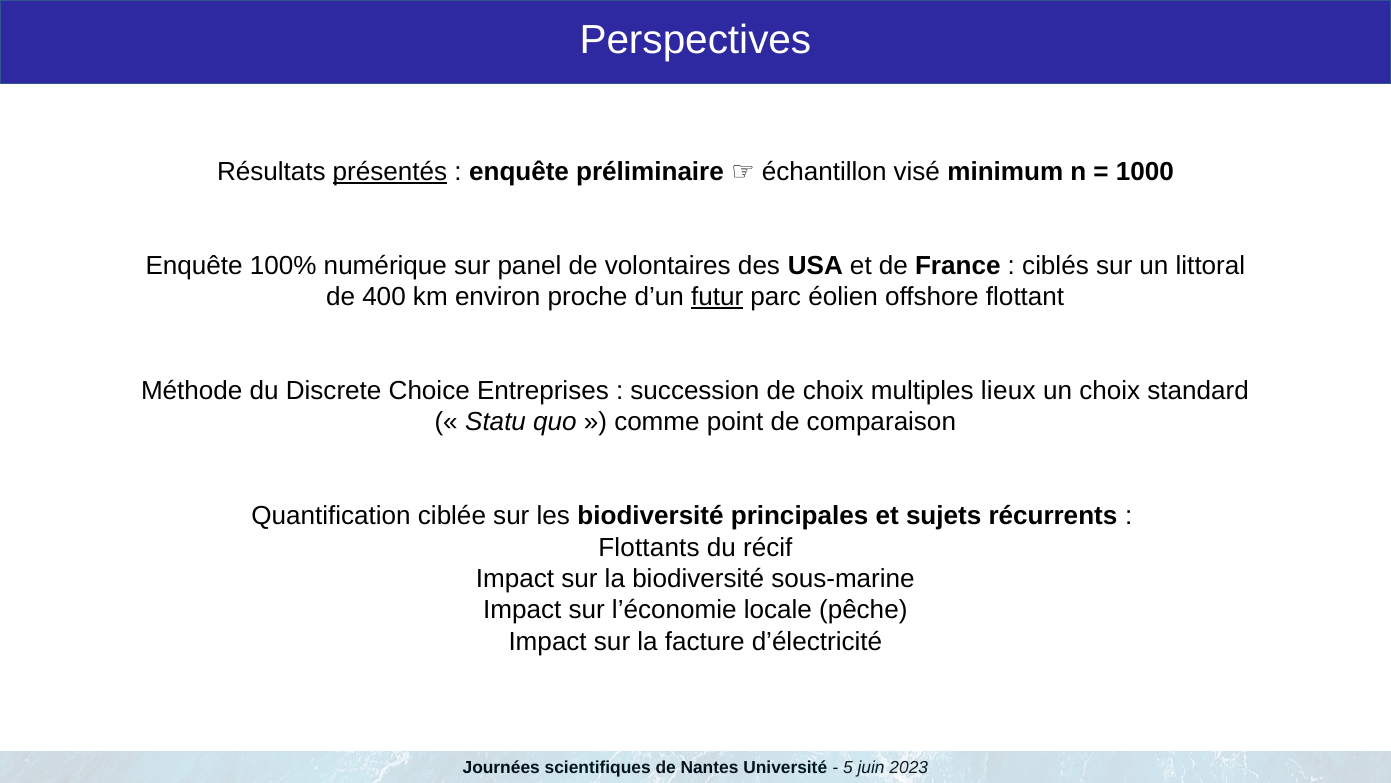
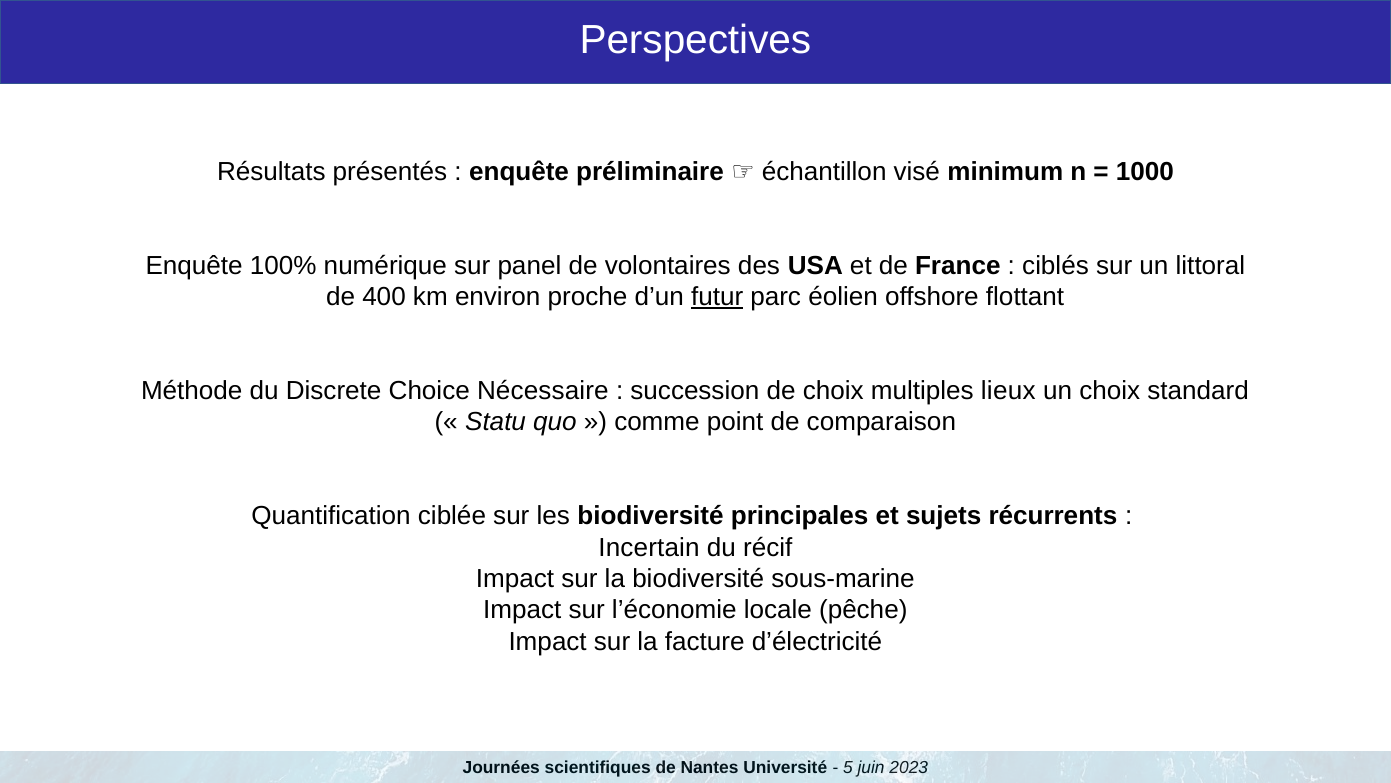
présentés underline: present -> none
Entreprises: Entreprises -> Nécessaire
Flottants: Flottants -> Incertain
